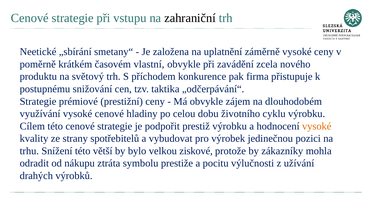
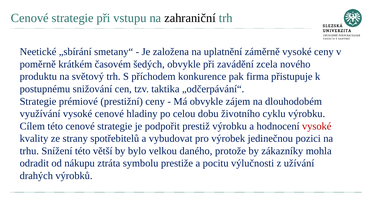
vlastní: vlastní -> šedých
vysoké at (317, 126) colour: orange -> red
ziskové: ziskové -> daného
